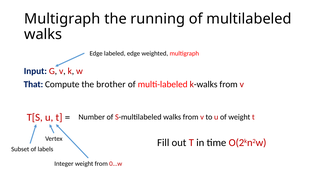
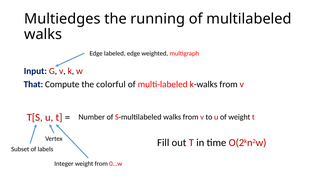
Multigraph at (62, 19): Multigraph -> Multiedges
brother: brother -> colorful
